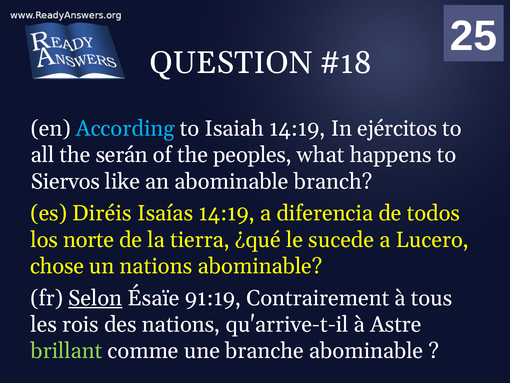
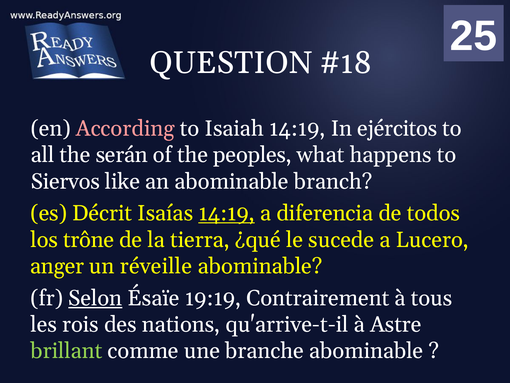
According colour: light blue -> pink
Diréis: Diréis -> Décrit
14:19 at (227, 213) underline: none -> present
norte: norte -> trône
chose: chose -> anger
un nations: nations -> réveille
91:19: 91:19 -> 19:19
